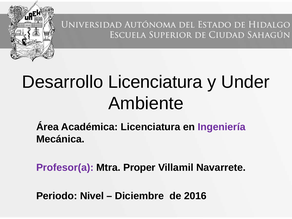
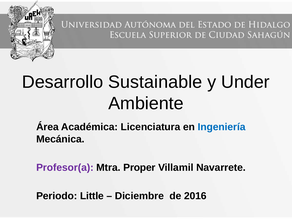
Desarrollo Licenciatura: Licenciatura -> Sustainable
Ingeniería colour: purple -> blue
Nivel: Nivel -> Little
